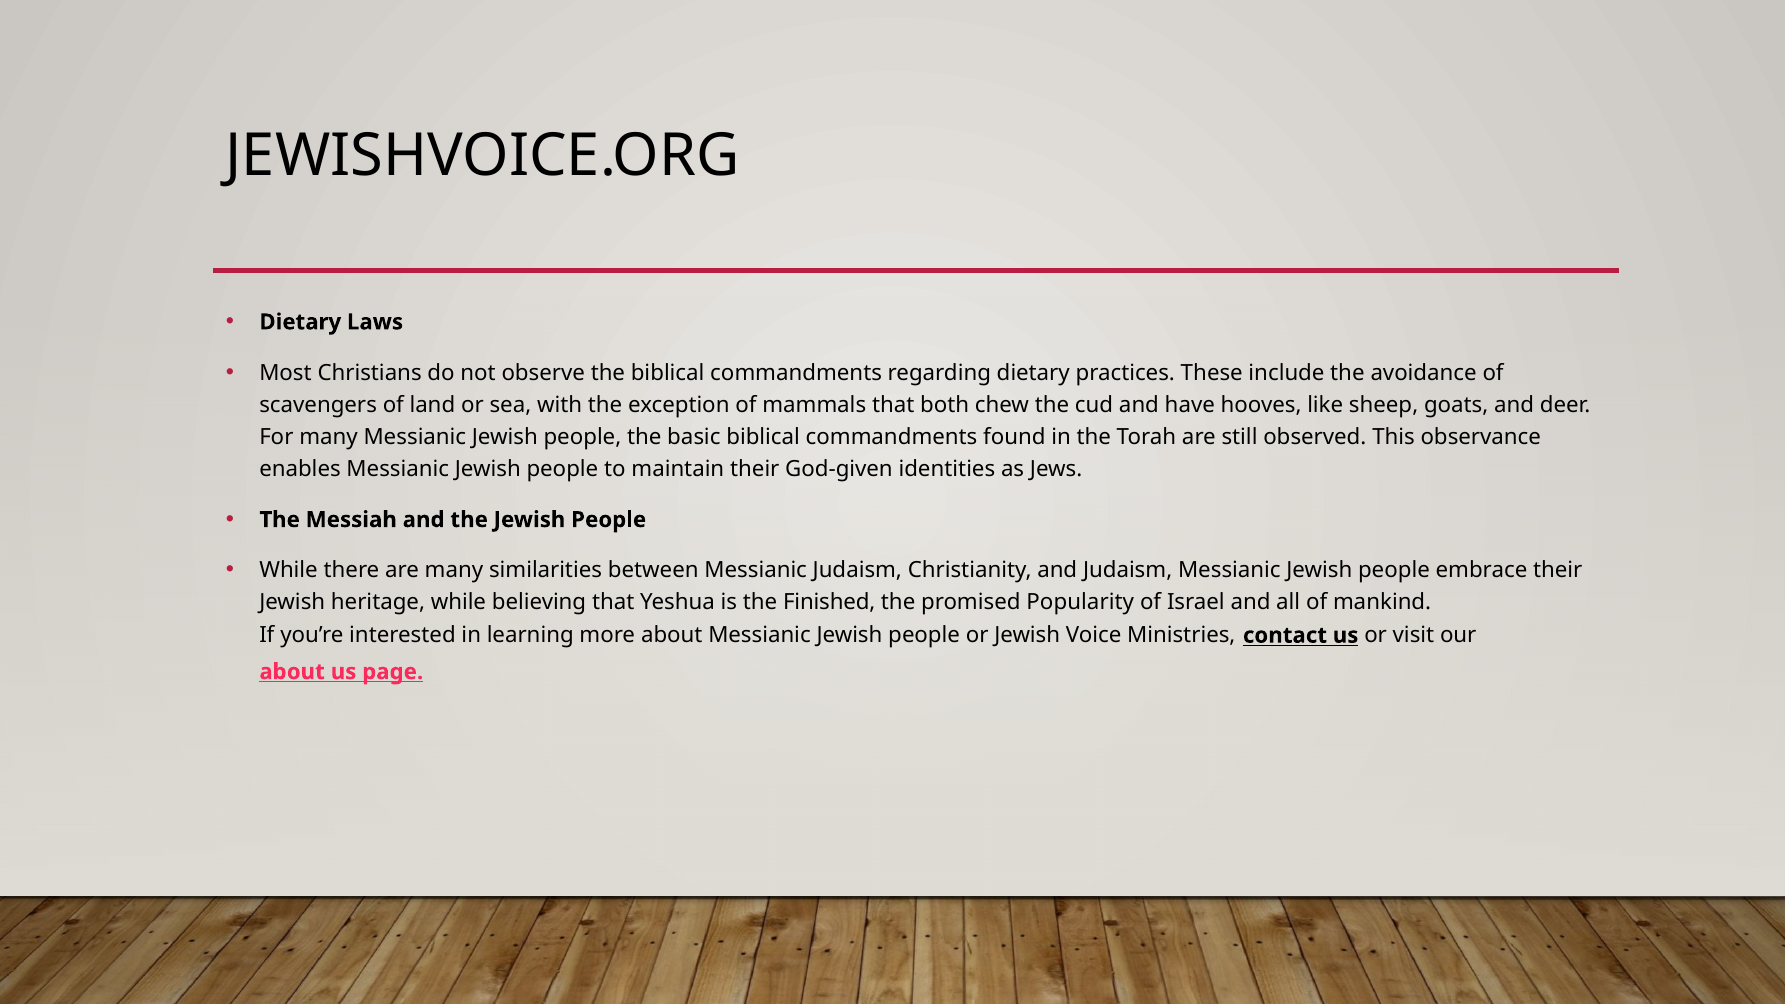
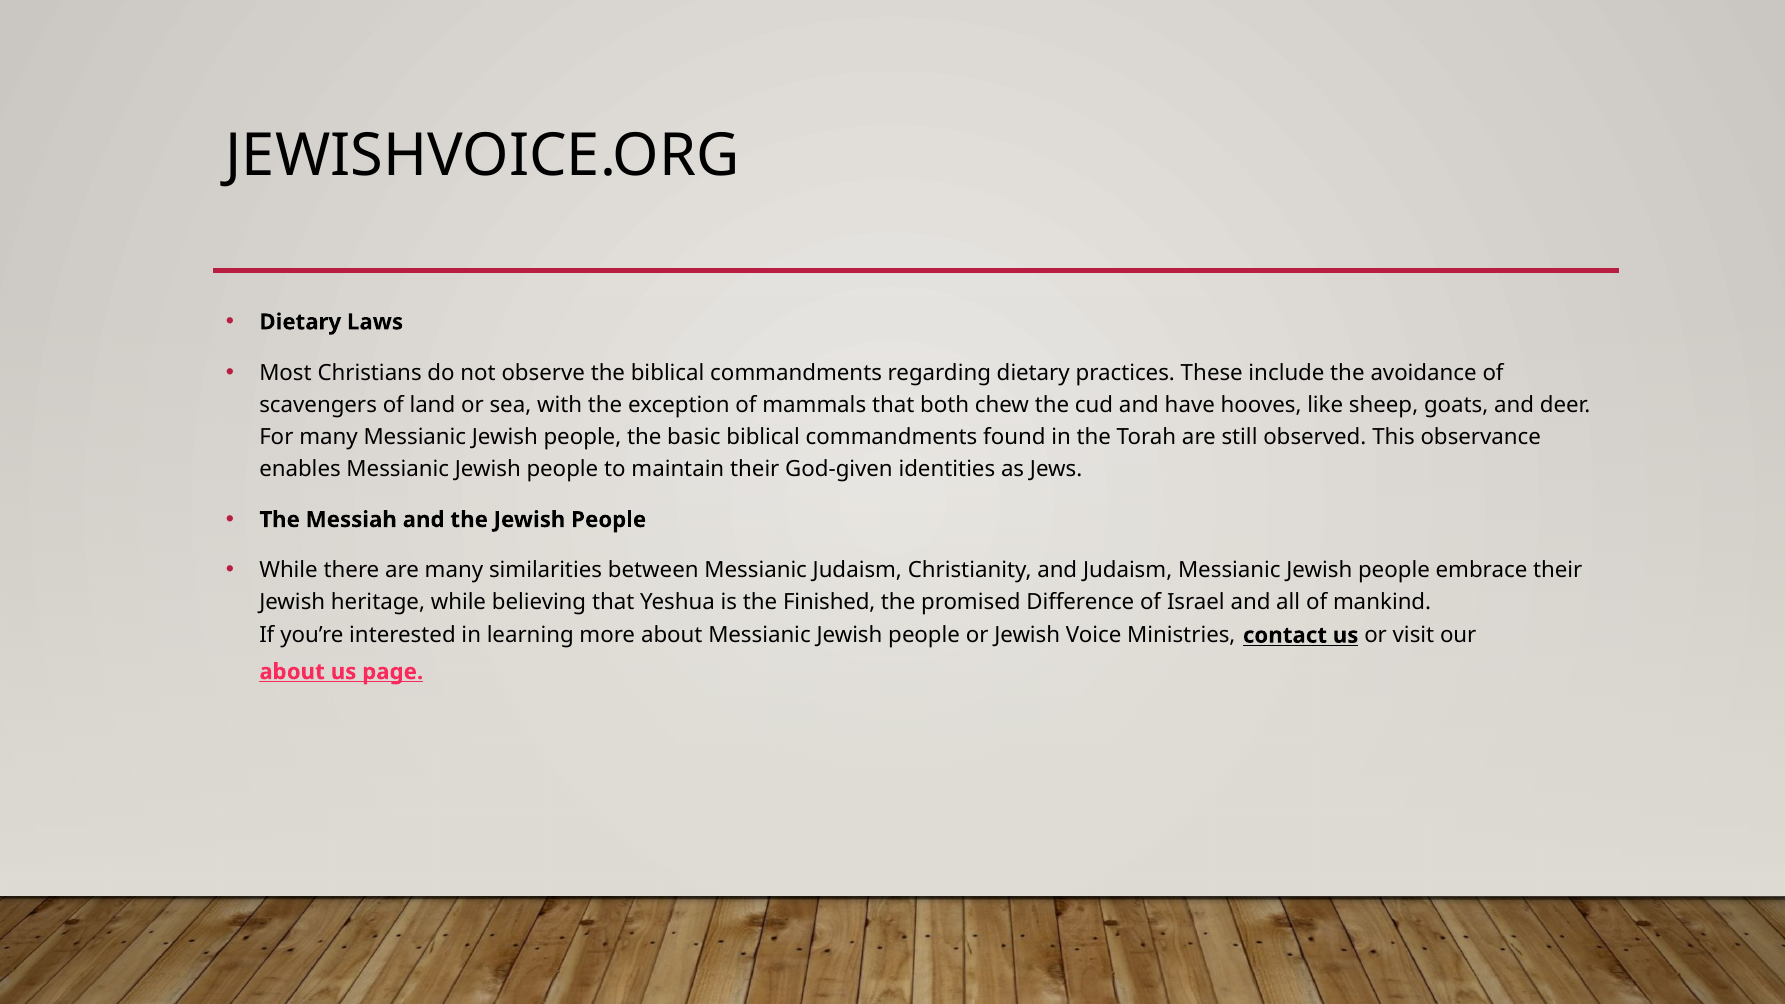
Popularity: Popularity -> Difference
